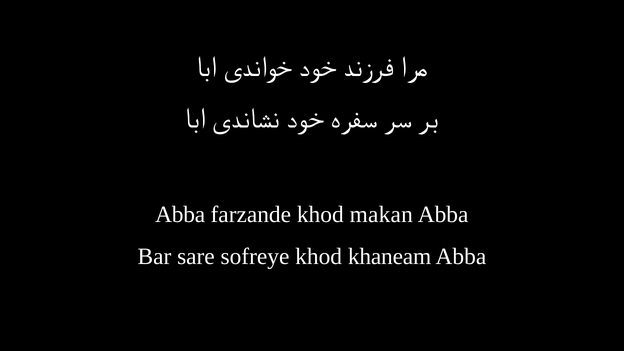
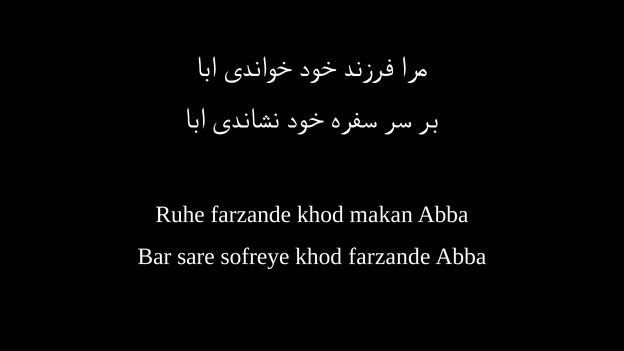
Abba at (180, 215): Abba -> Ruhe
khod khaneam: khaneam -> farzande
